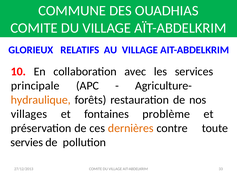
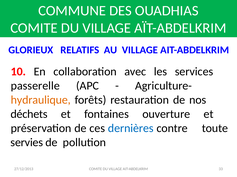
principale: principale -> passerelle
villages: villages -> déchets
problème: problème -> ouverture
dernières colour: orange -> blue
